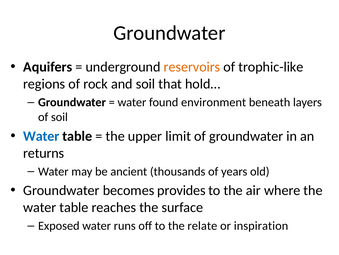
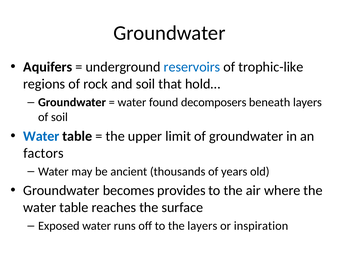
reservoirs colour: orange -> blue
environment: environment -> decomposers
returns: returns -> factors
the relate: relate -> layers
